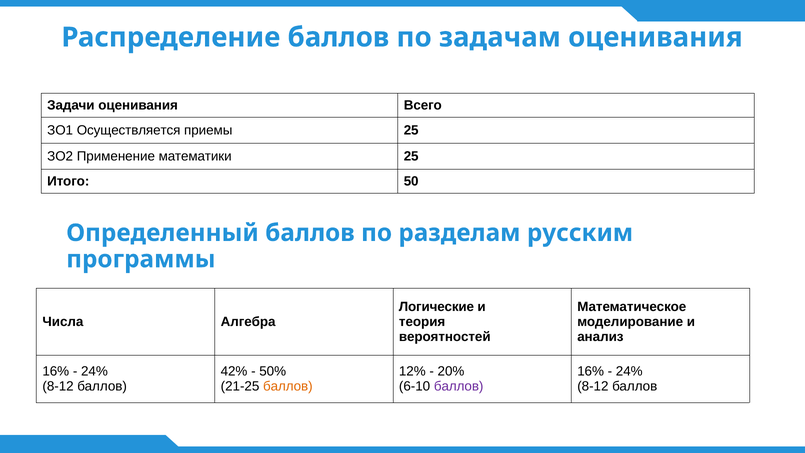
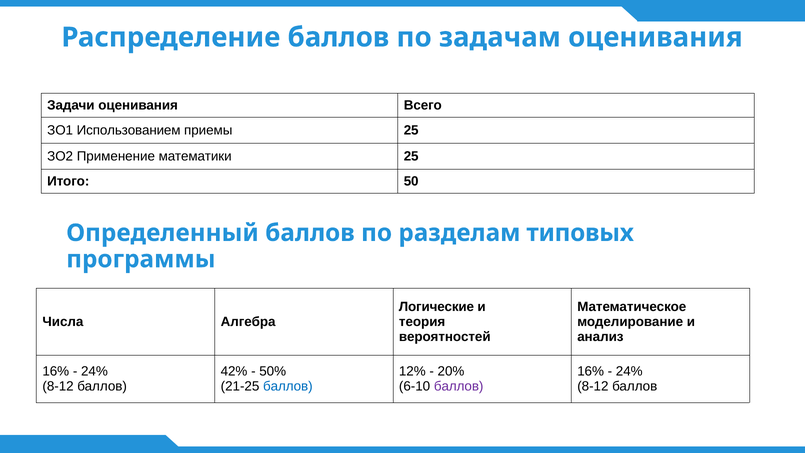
Осуществляется: Осуществляется -> Использованием
русским: русским -> типовых
баллов at (288, 386) colour: orange -> blue
